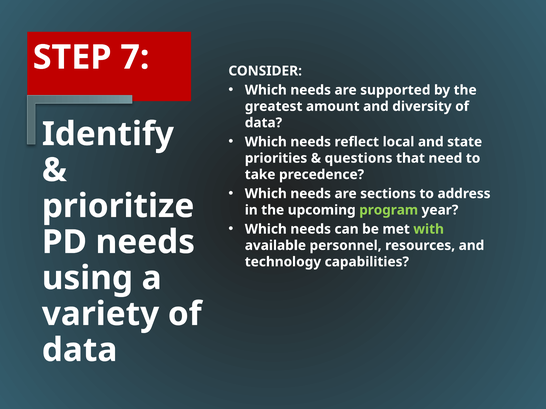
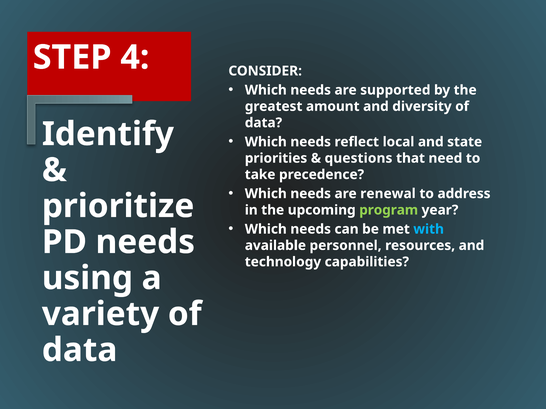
7: 7 -> 4
sections: sections -> renewal
with colour: light green -> light blue
